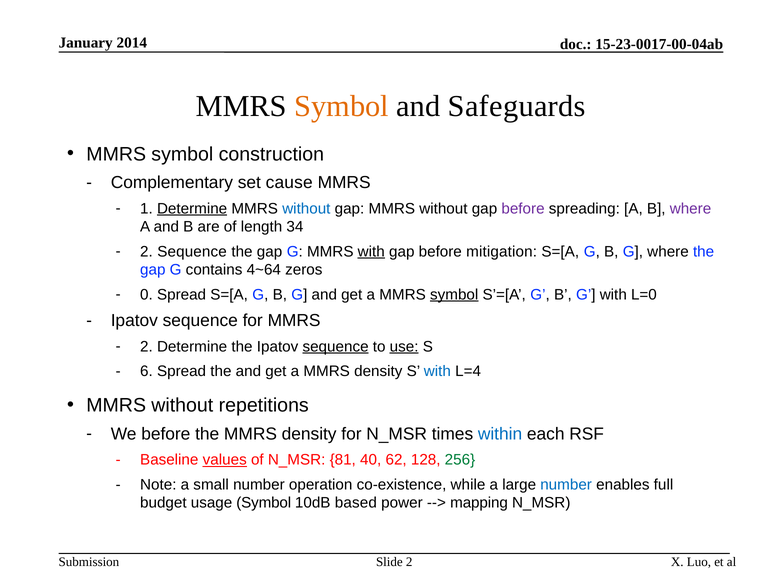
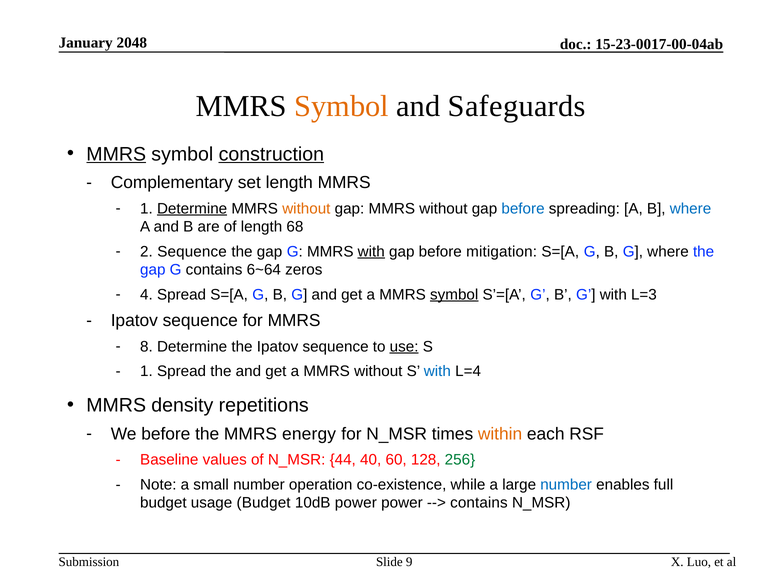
2014: 2014 -> 2048
MMRS at (116, 154) underline: none -> present
construction underline: none -> present
set cause: cause -> length
without at (306, 209) colour: blue -> orange
before at (523, 209) colour: purple -> blue
where at (691, 209) colour: purple -> blue
34: 34 -> 68
4~64: 4~64 -> 6~64
0: 0 -> 4
L=0: L=0 -> L=3
2 at (146, 347): 2 -> 8
sequence at (336, 347) underline: present -> none
6 at (146, 372): 6 -> 1
a MMRS density: density -> without
without at (182, 406): without -> density
the MMRS density: density -> energy
within colour: blue -> orange
values underline: present -> none
81: 81 -> 44
62: 62 -> 60
usage Symbol: Symbol -> Budget
10dB based: based -> power
mapping at (479, 503): mapping -> contains
Slide 2: 2 -> 9
